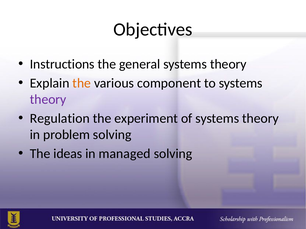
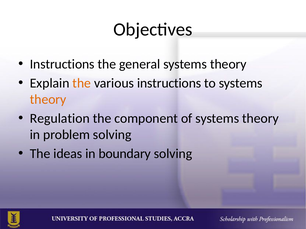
various component: component -> instructions
theory at (48, 100) colour: purple -> orange
experiment: experiment -> component
managed: managed -> boundary
